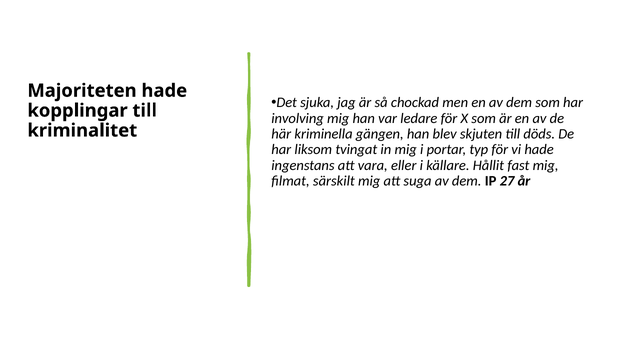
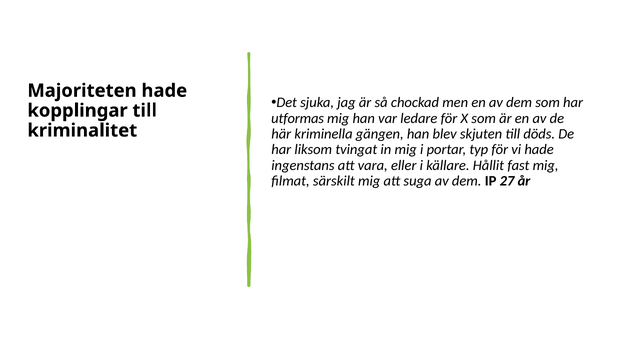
involving: involving -> utformas
